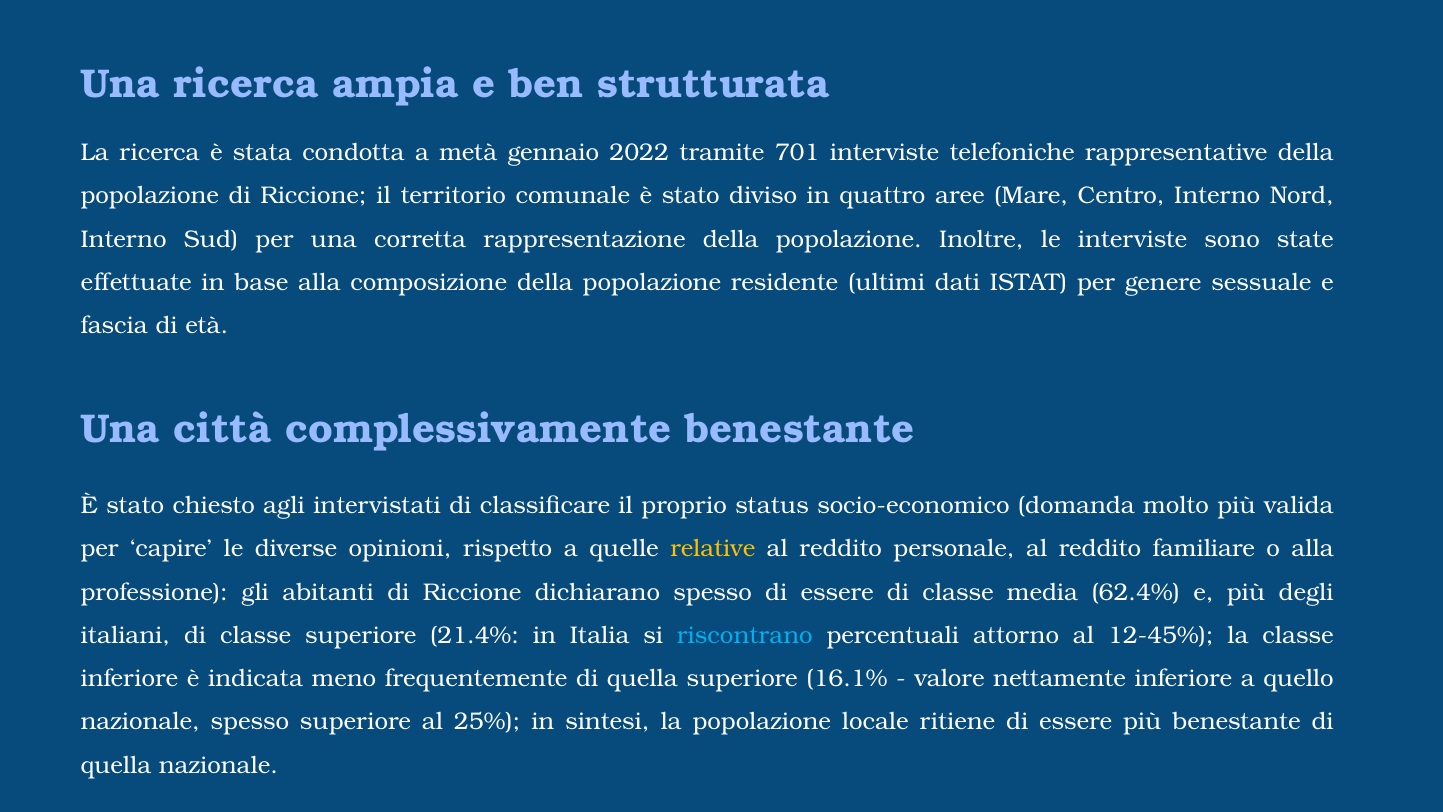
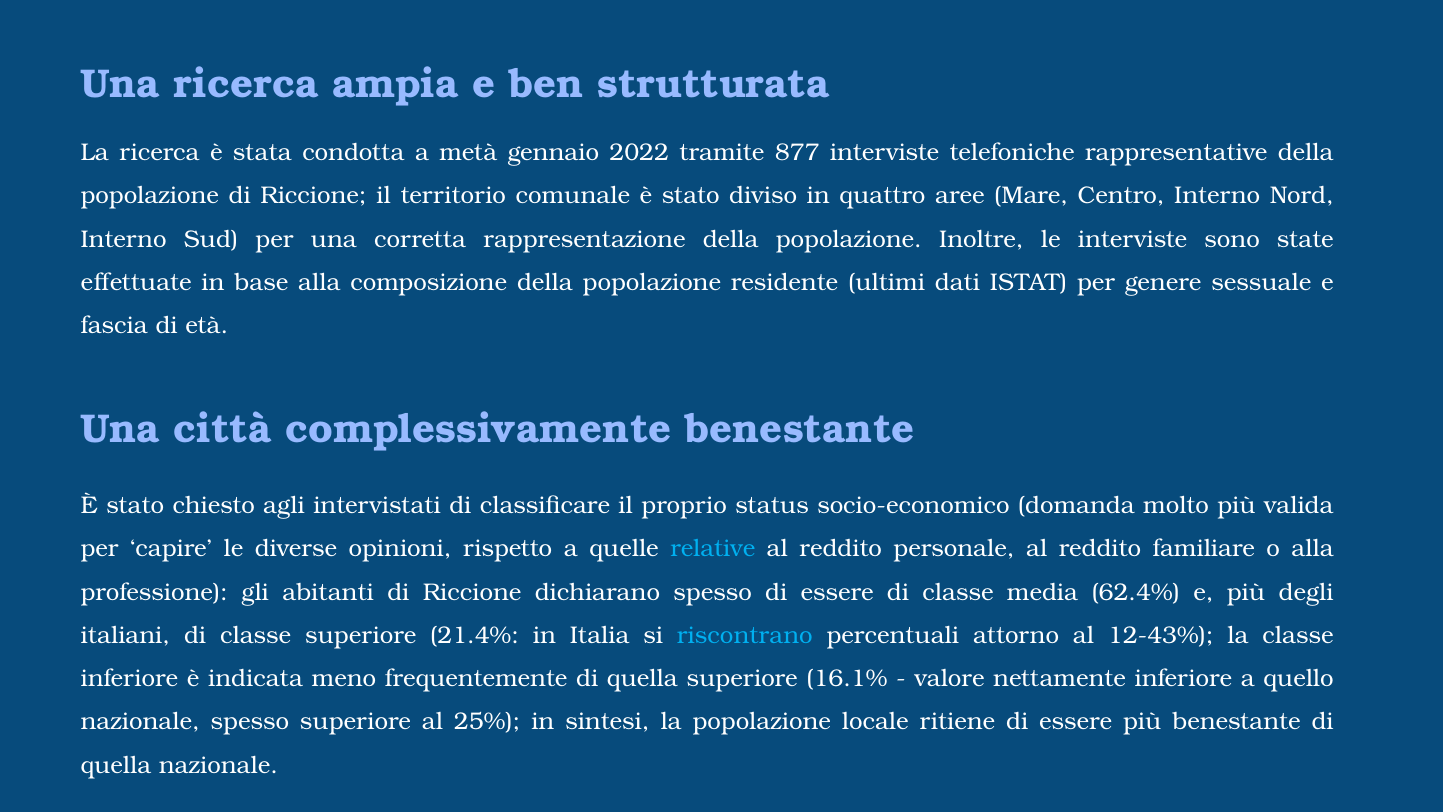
701: 701 -> 877
relative colour: yellow -> light blue
12-45%: 12-45% -> 12-43%
